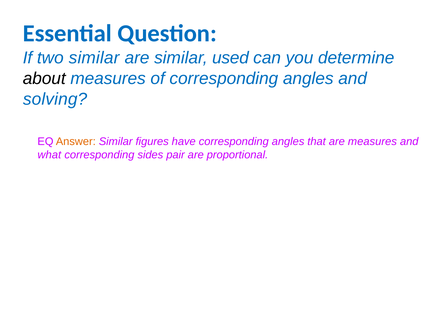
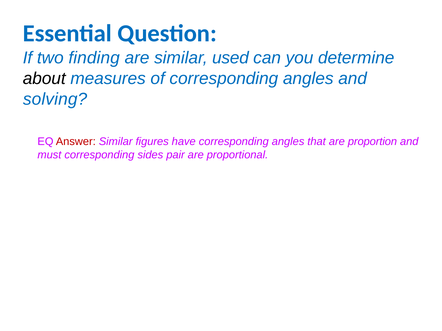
two similar: similar -> finding
Answer colour: orange -> red
are measures: measures -> proportion
what: what -> must
